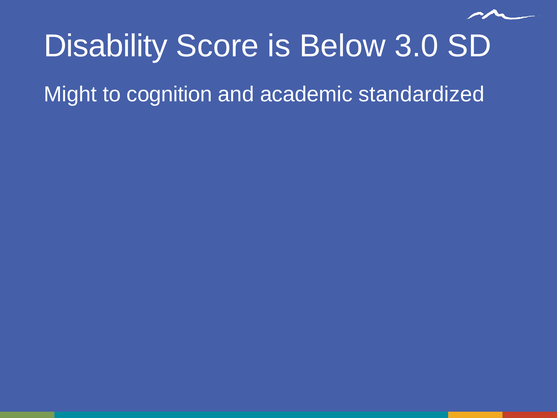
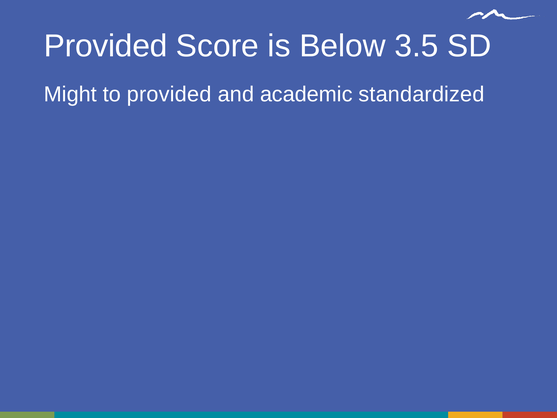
Disability at (106, 46): Disability -> Provided
3.0: 3.0 -> 3.5
to cognition: cognition -> provided
